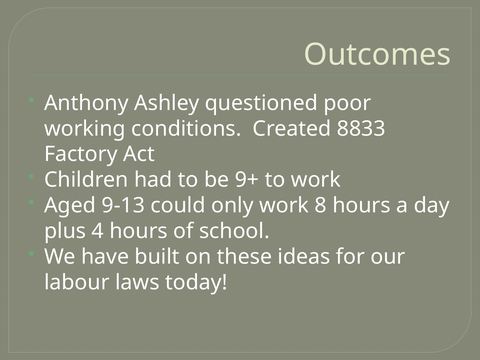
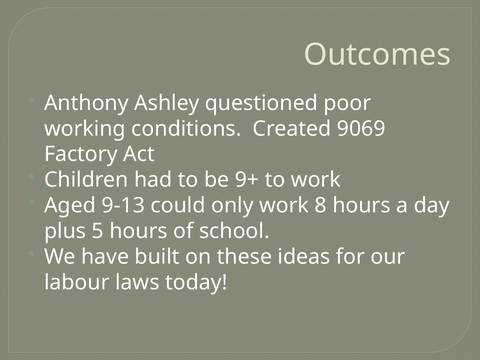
8833: 8833 -> 9069
4: 4 -> 5
